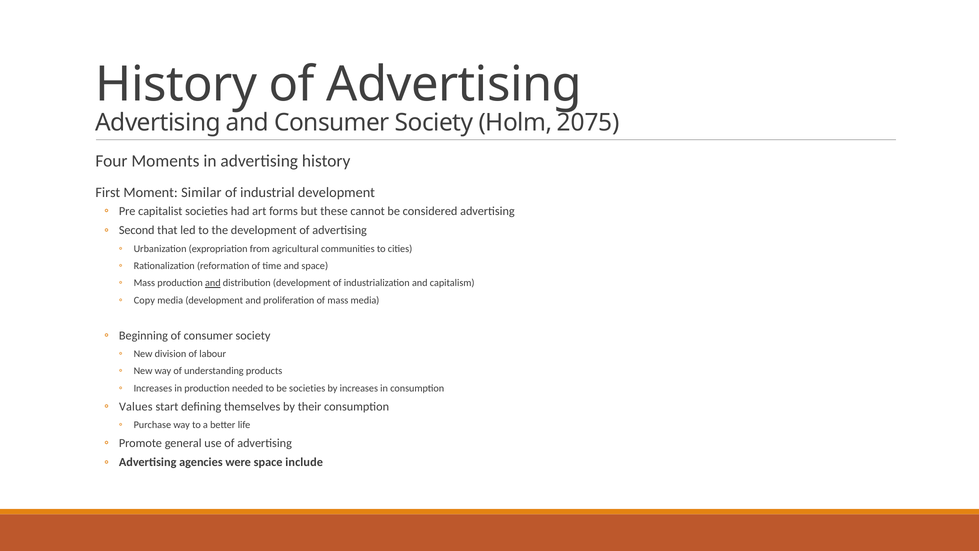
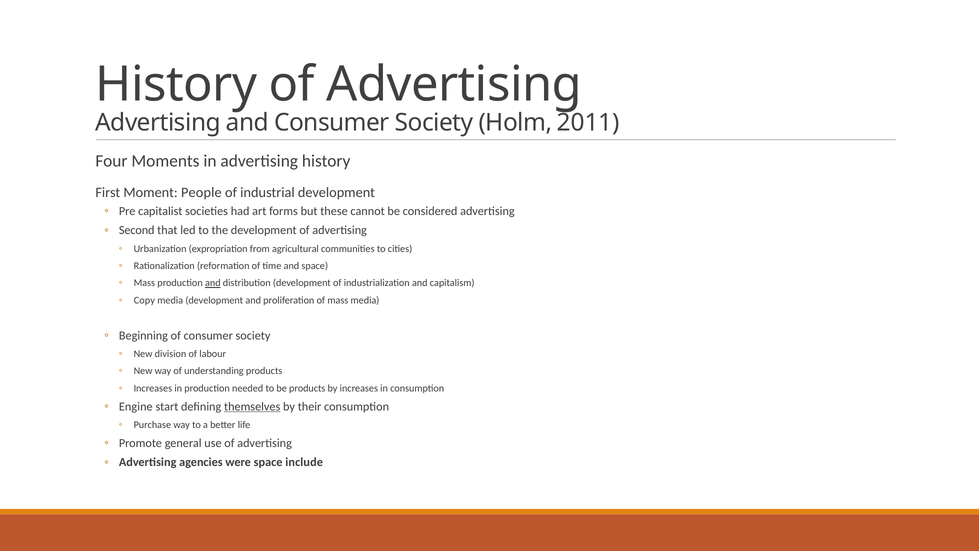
2075: 2075 -> 2011
Similar: Similar -> People
be societies: societies -> products
Values: Values -> Engine
themselves underline: none -> present
